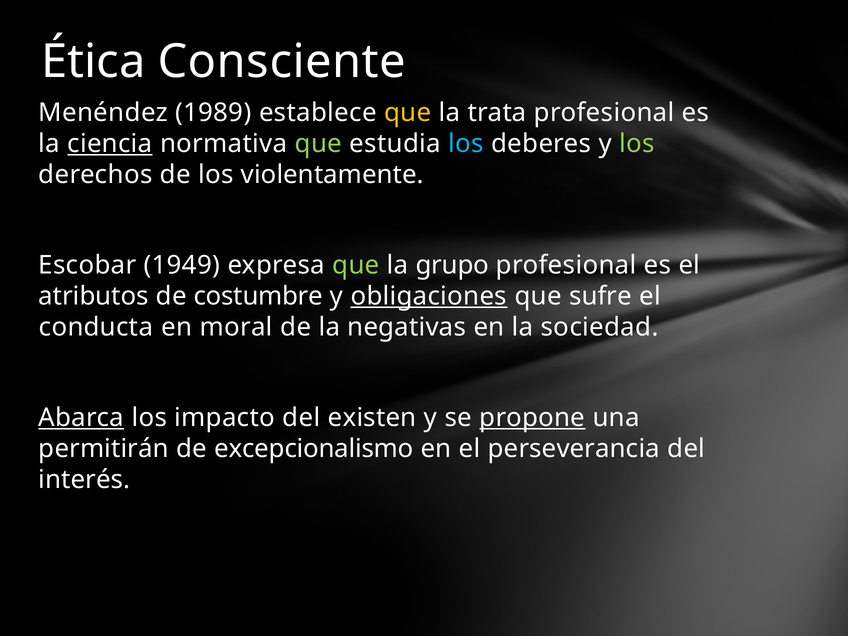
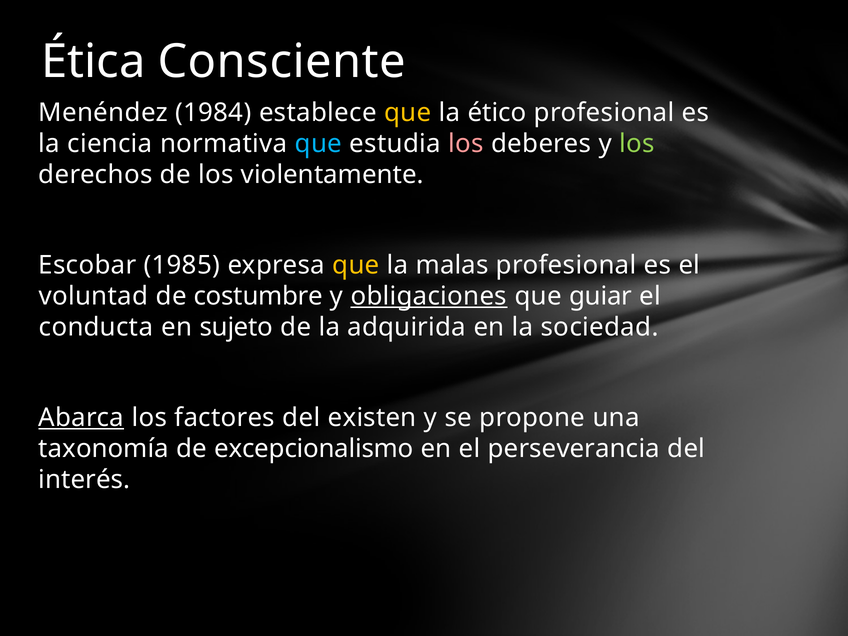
1989: 1989 -> 1984
trata: trata -> ético
ciencia underline: present -> none
que at (318, 144) colour: light green -> light blue
los at (466, 144) colour: light blue -> pink
1949: 1949 -> 1985
que at (356, 265) colour: light green -> yellow
grupo: grupo -> malas
atributos: atributos -> voluntad
sufre: sufre -> guiar
moral: moral -> sujeto
negativas: negativas -> adquirida
impacto: impacto -> factores
propone underline: present -> none
permitirán: permitirán -> taxonomía
